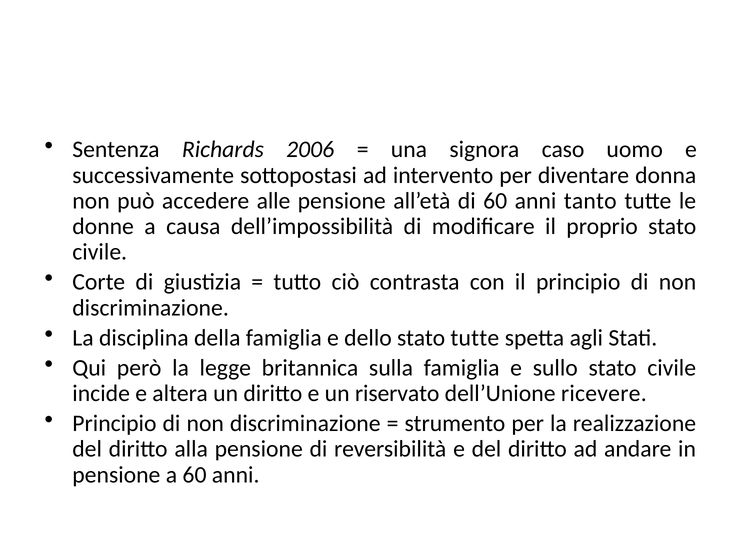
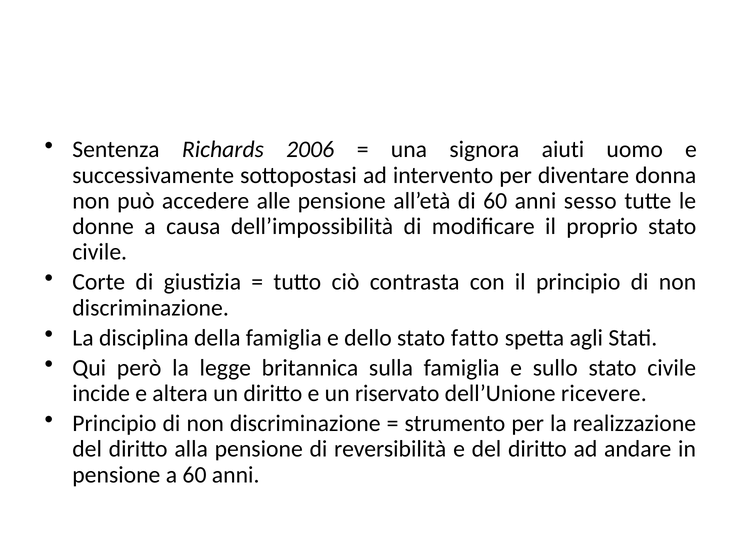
caso: caso -> aiuti
tanto: tanto -> sesso
stato tutte: tutte -> fatto
